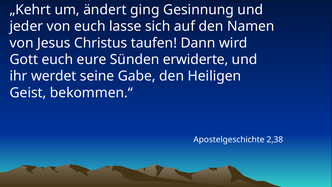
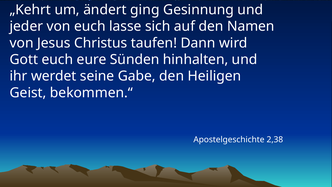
erwiderte: erwiderte -> hinhalten
